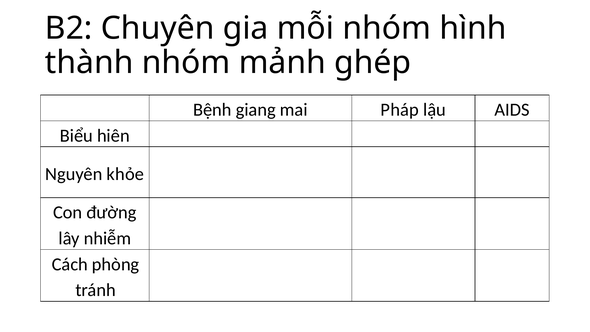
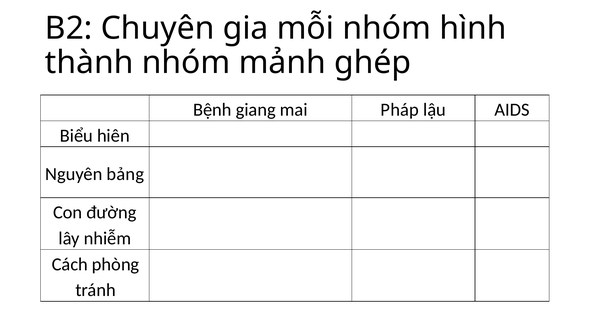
khỏe: khỏe -> bảng
